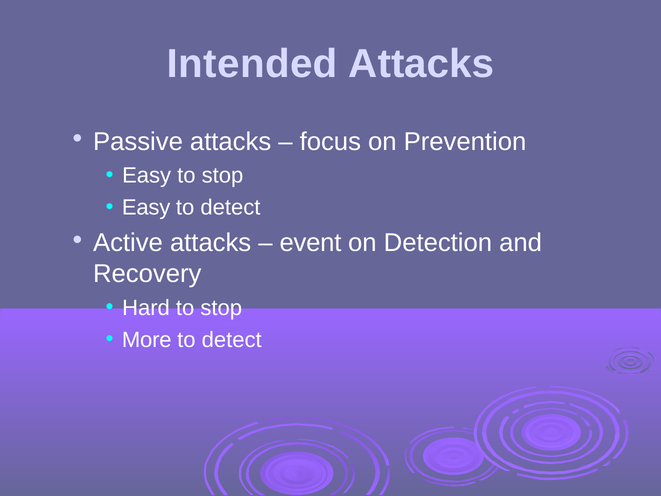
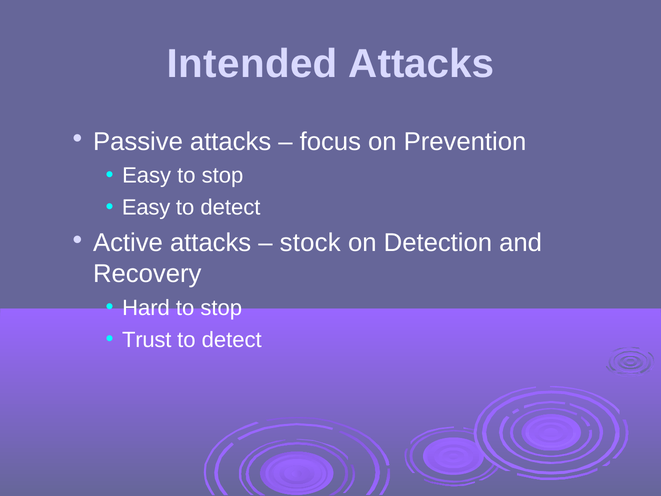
event: event -> stock
More: More -> Trust
